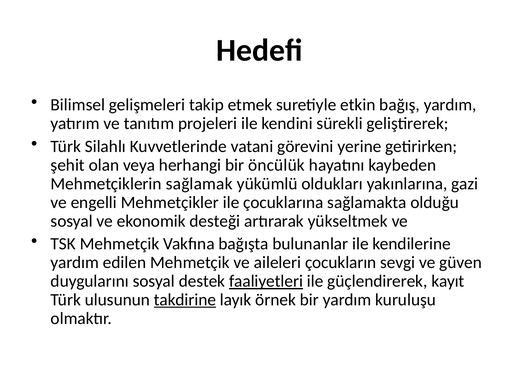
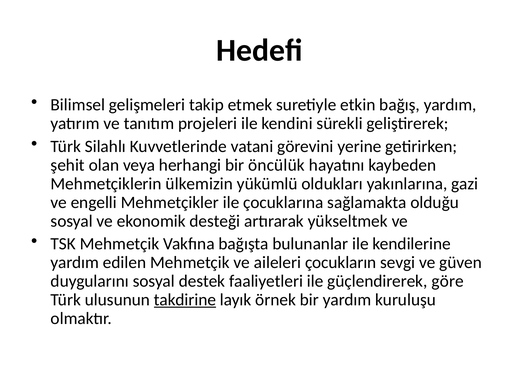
sağlamak: sağlamak -> ülkemizin
faaliyetleri underline: present -> none
kayıt: kayıt -> göre
